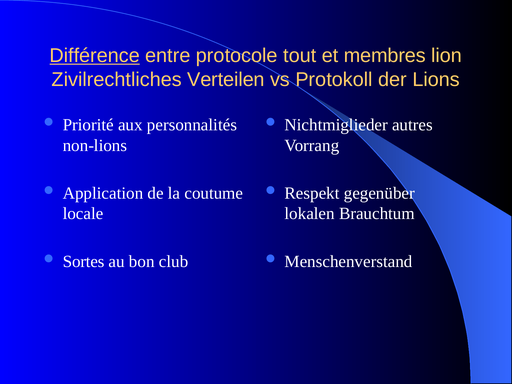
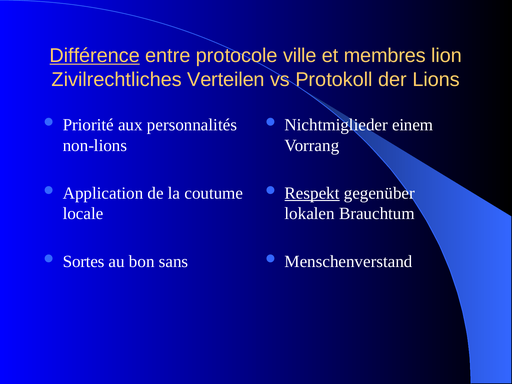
tout: tout -> ville
autres: autres -> einem
Respekt underline: none -> present
club: club -> sans
